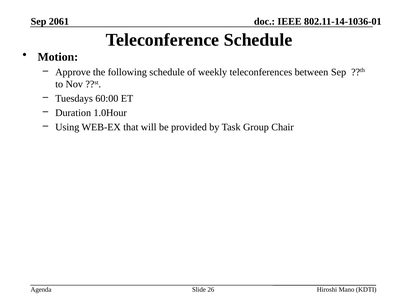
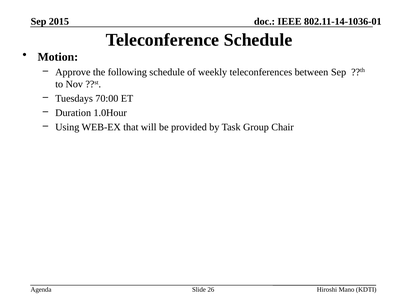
2061: 2061 -> 2015
60:00: 60:00 -> 70:00
